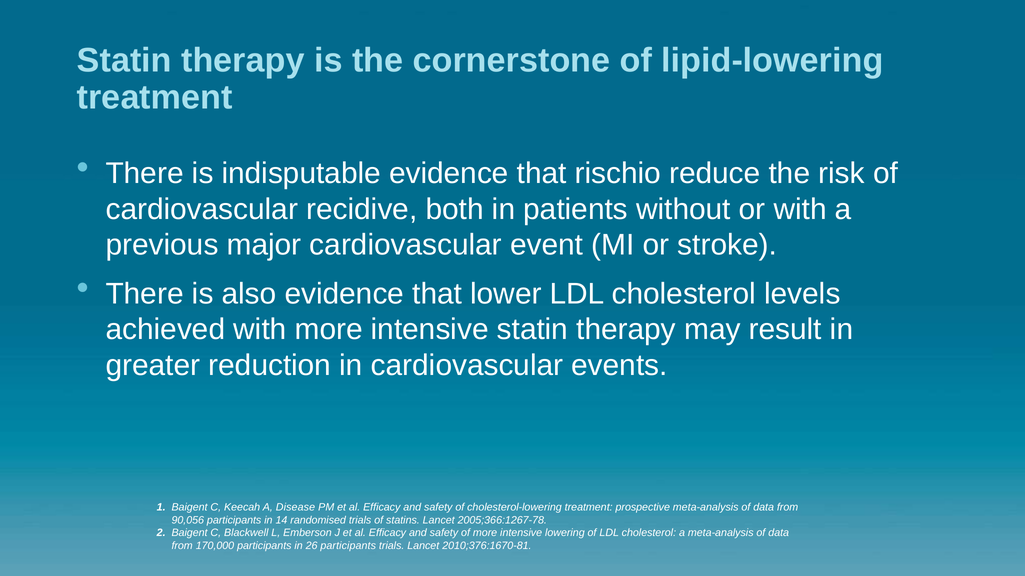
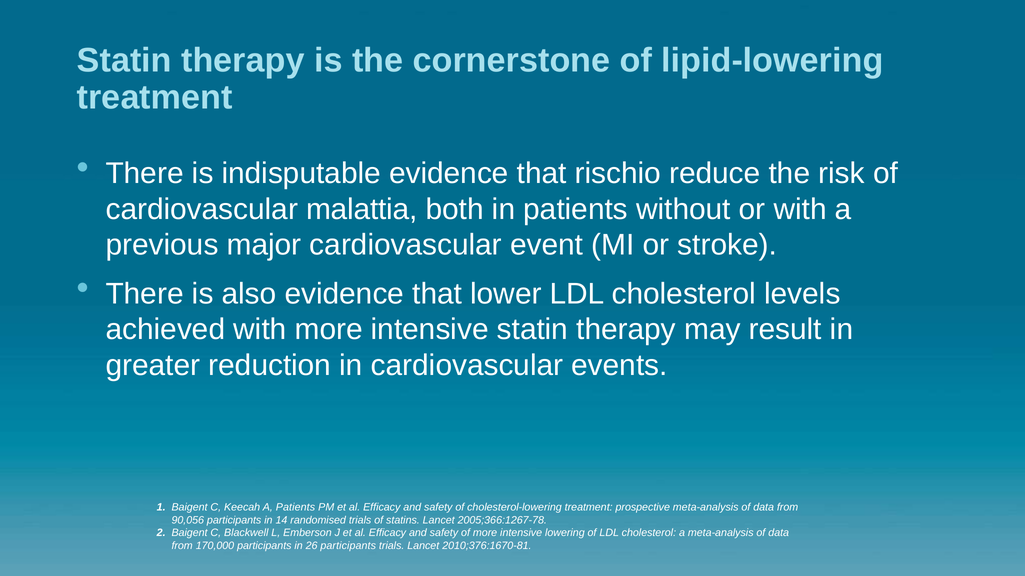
recidive: recidive -> malattia
A Disease: Disease -> Patients
